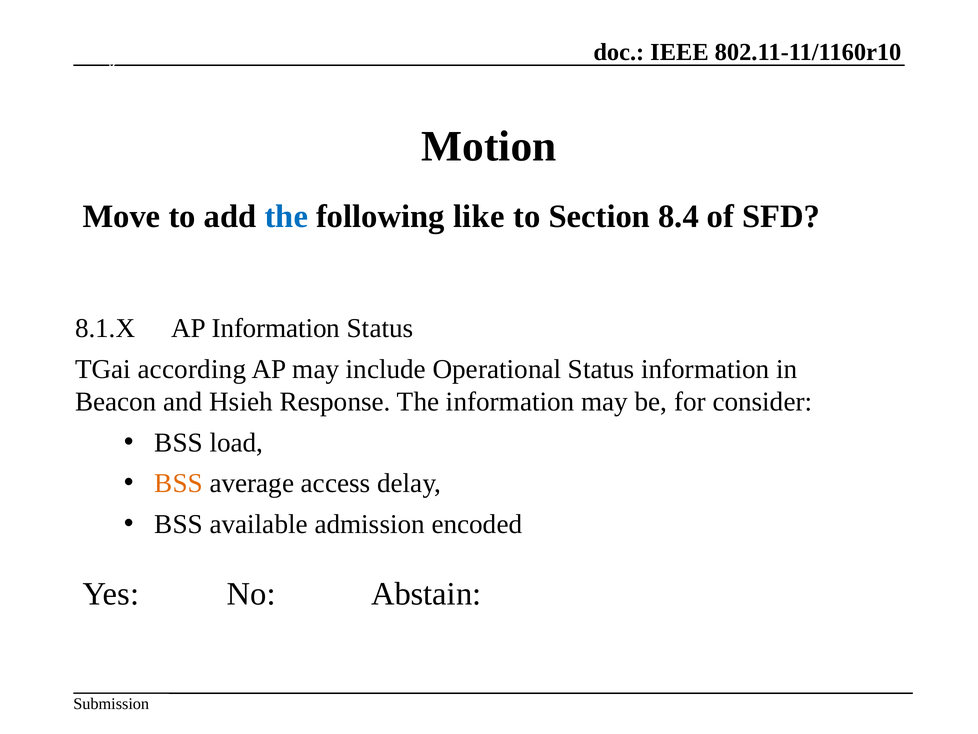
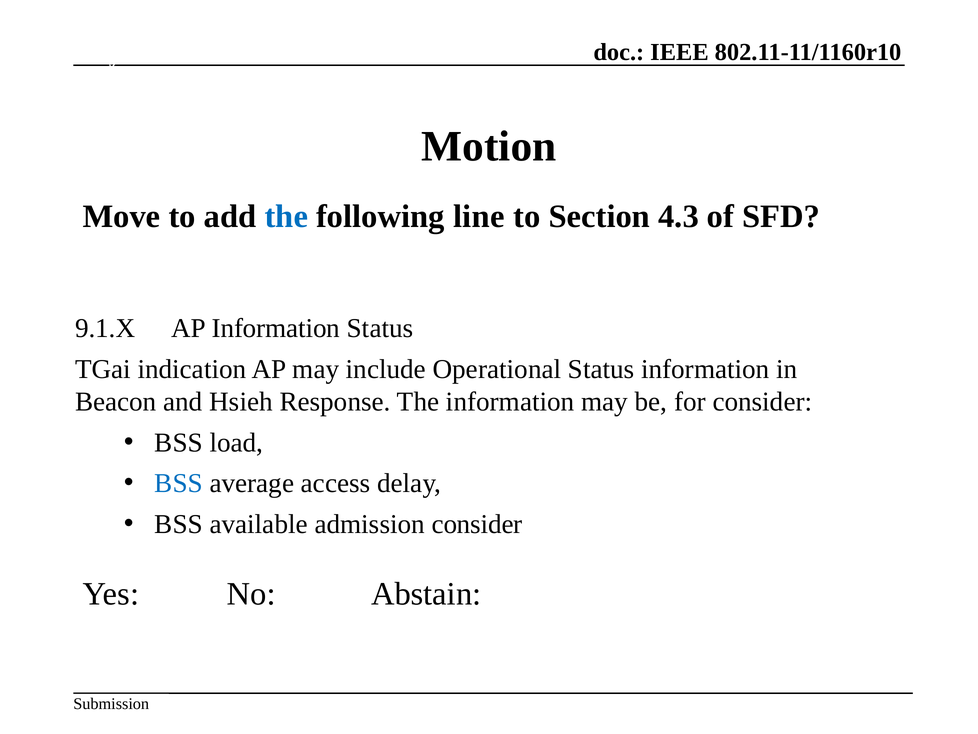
like: like -> line
8.4: 8.4 -> 4.3
8.1.X: 8.1.X -> 9.1.X
according: according -> indication
BSS at (179, 483) colour: orange -> blue
admission encoded: encoded -> consider
